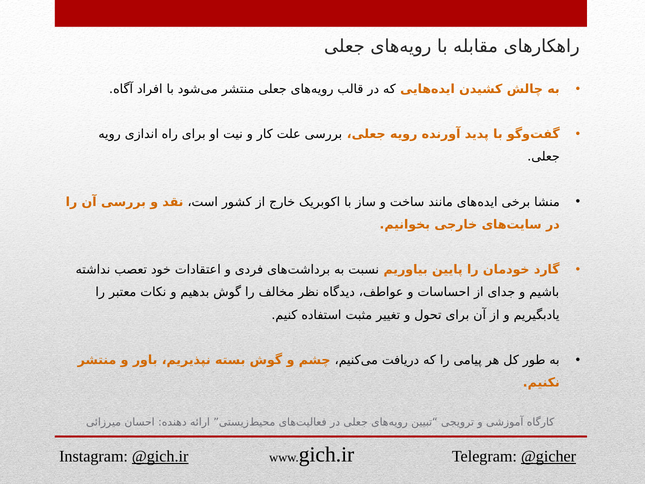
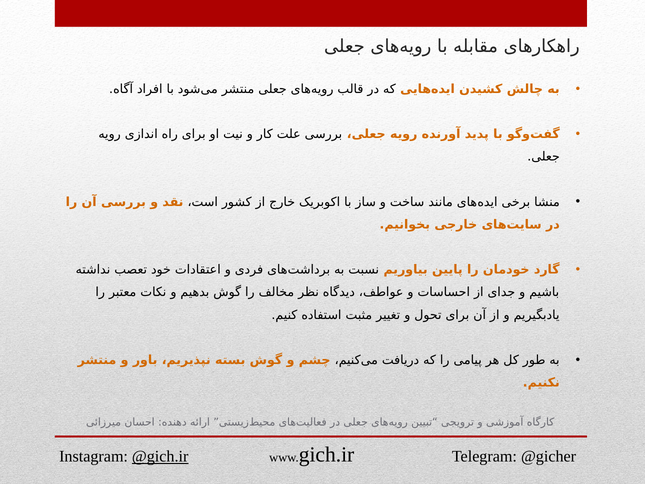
@gicher underline: present -> none
